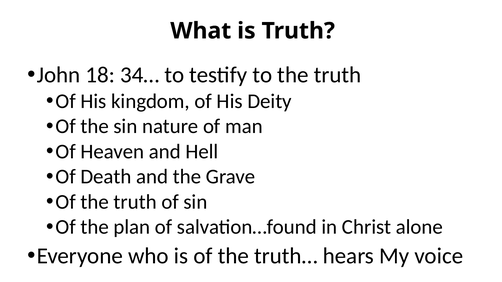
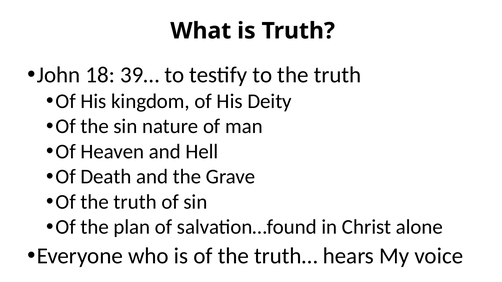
34…: 34… -> 39…
